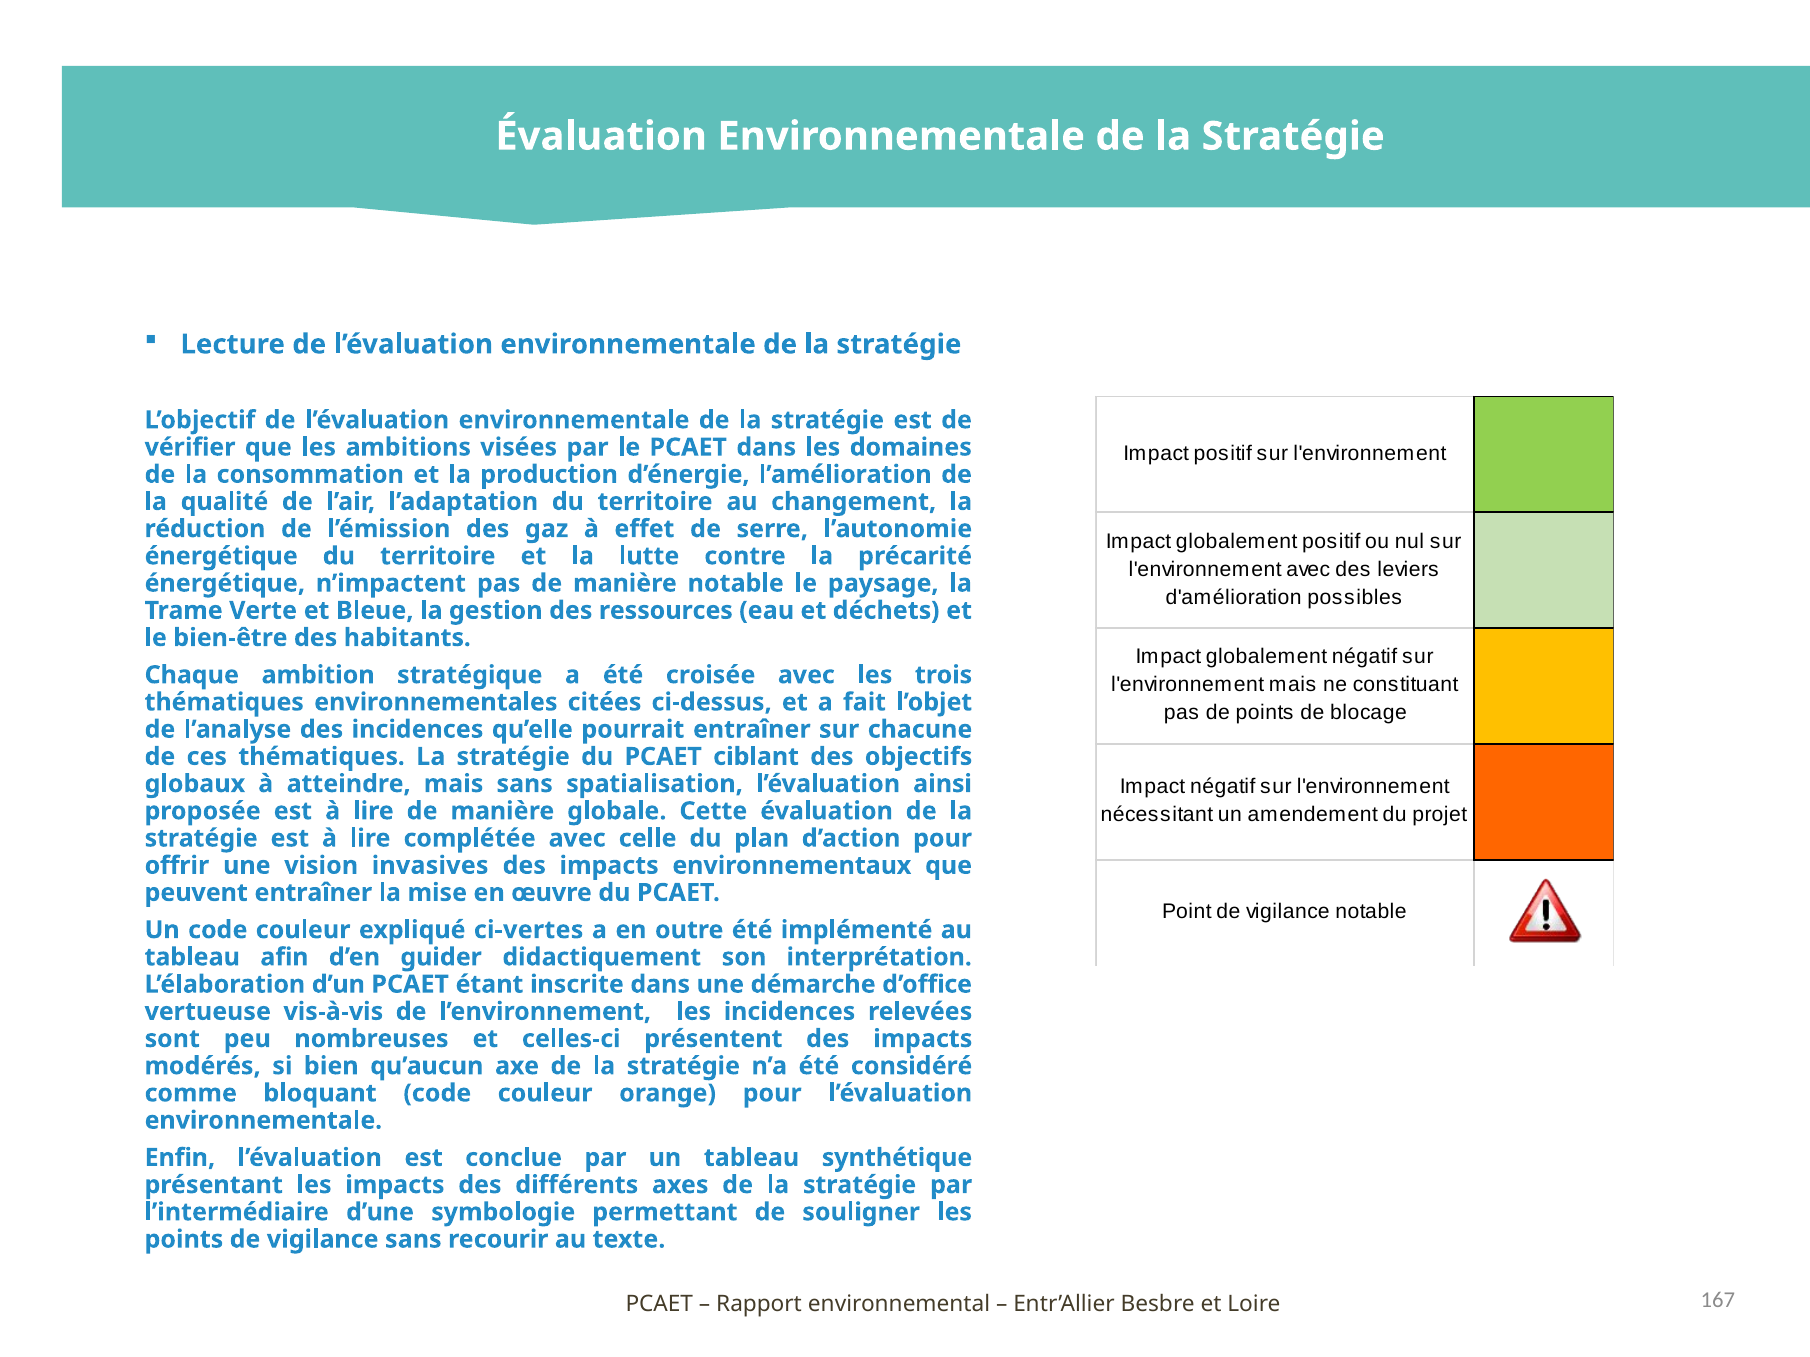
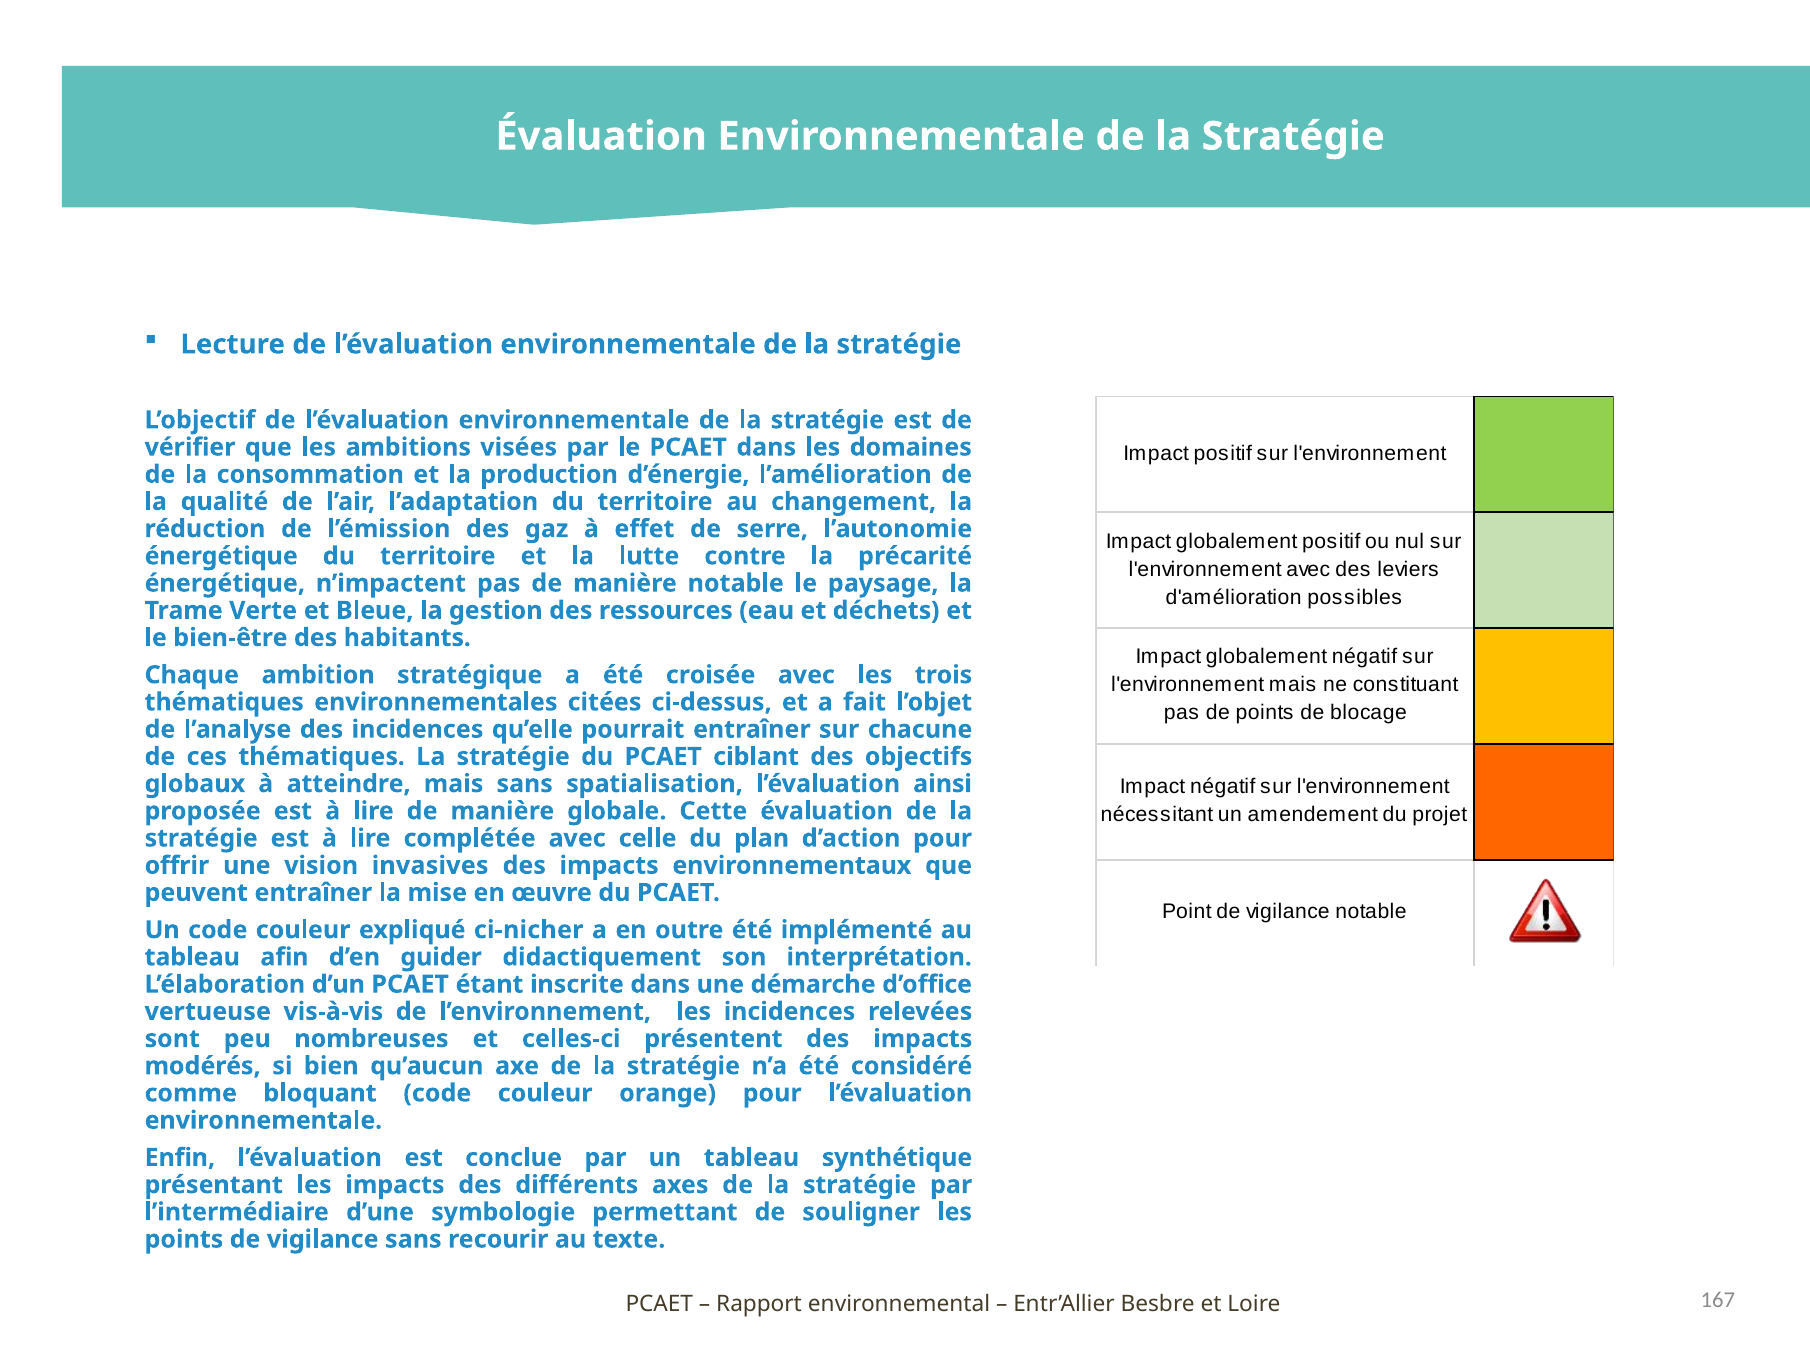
ci-vertes: ci-vertes -> ci-nicher
